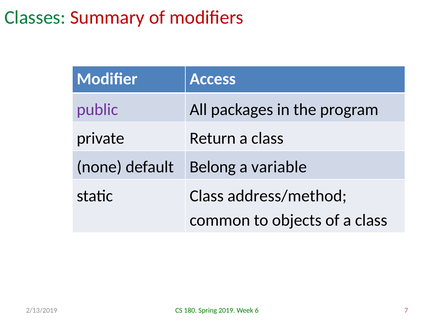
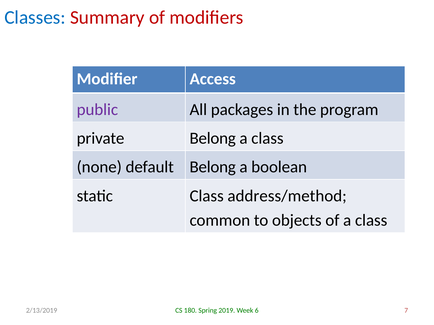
Classes colour: green -> blue
private Return: Return -> Belong
variable: variable -> boolean
